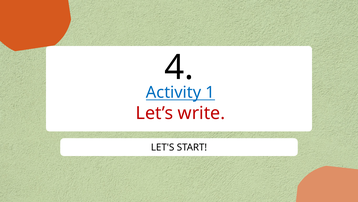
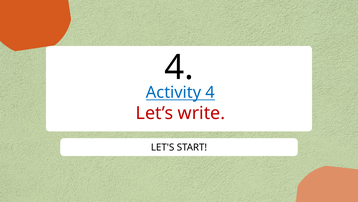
Activity 1: 1 -> 4
